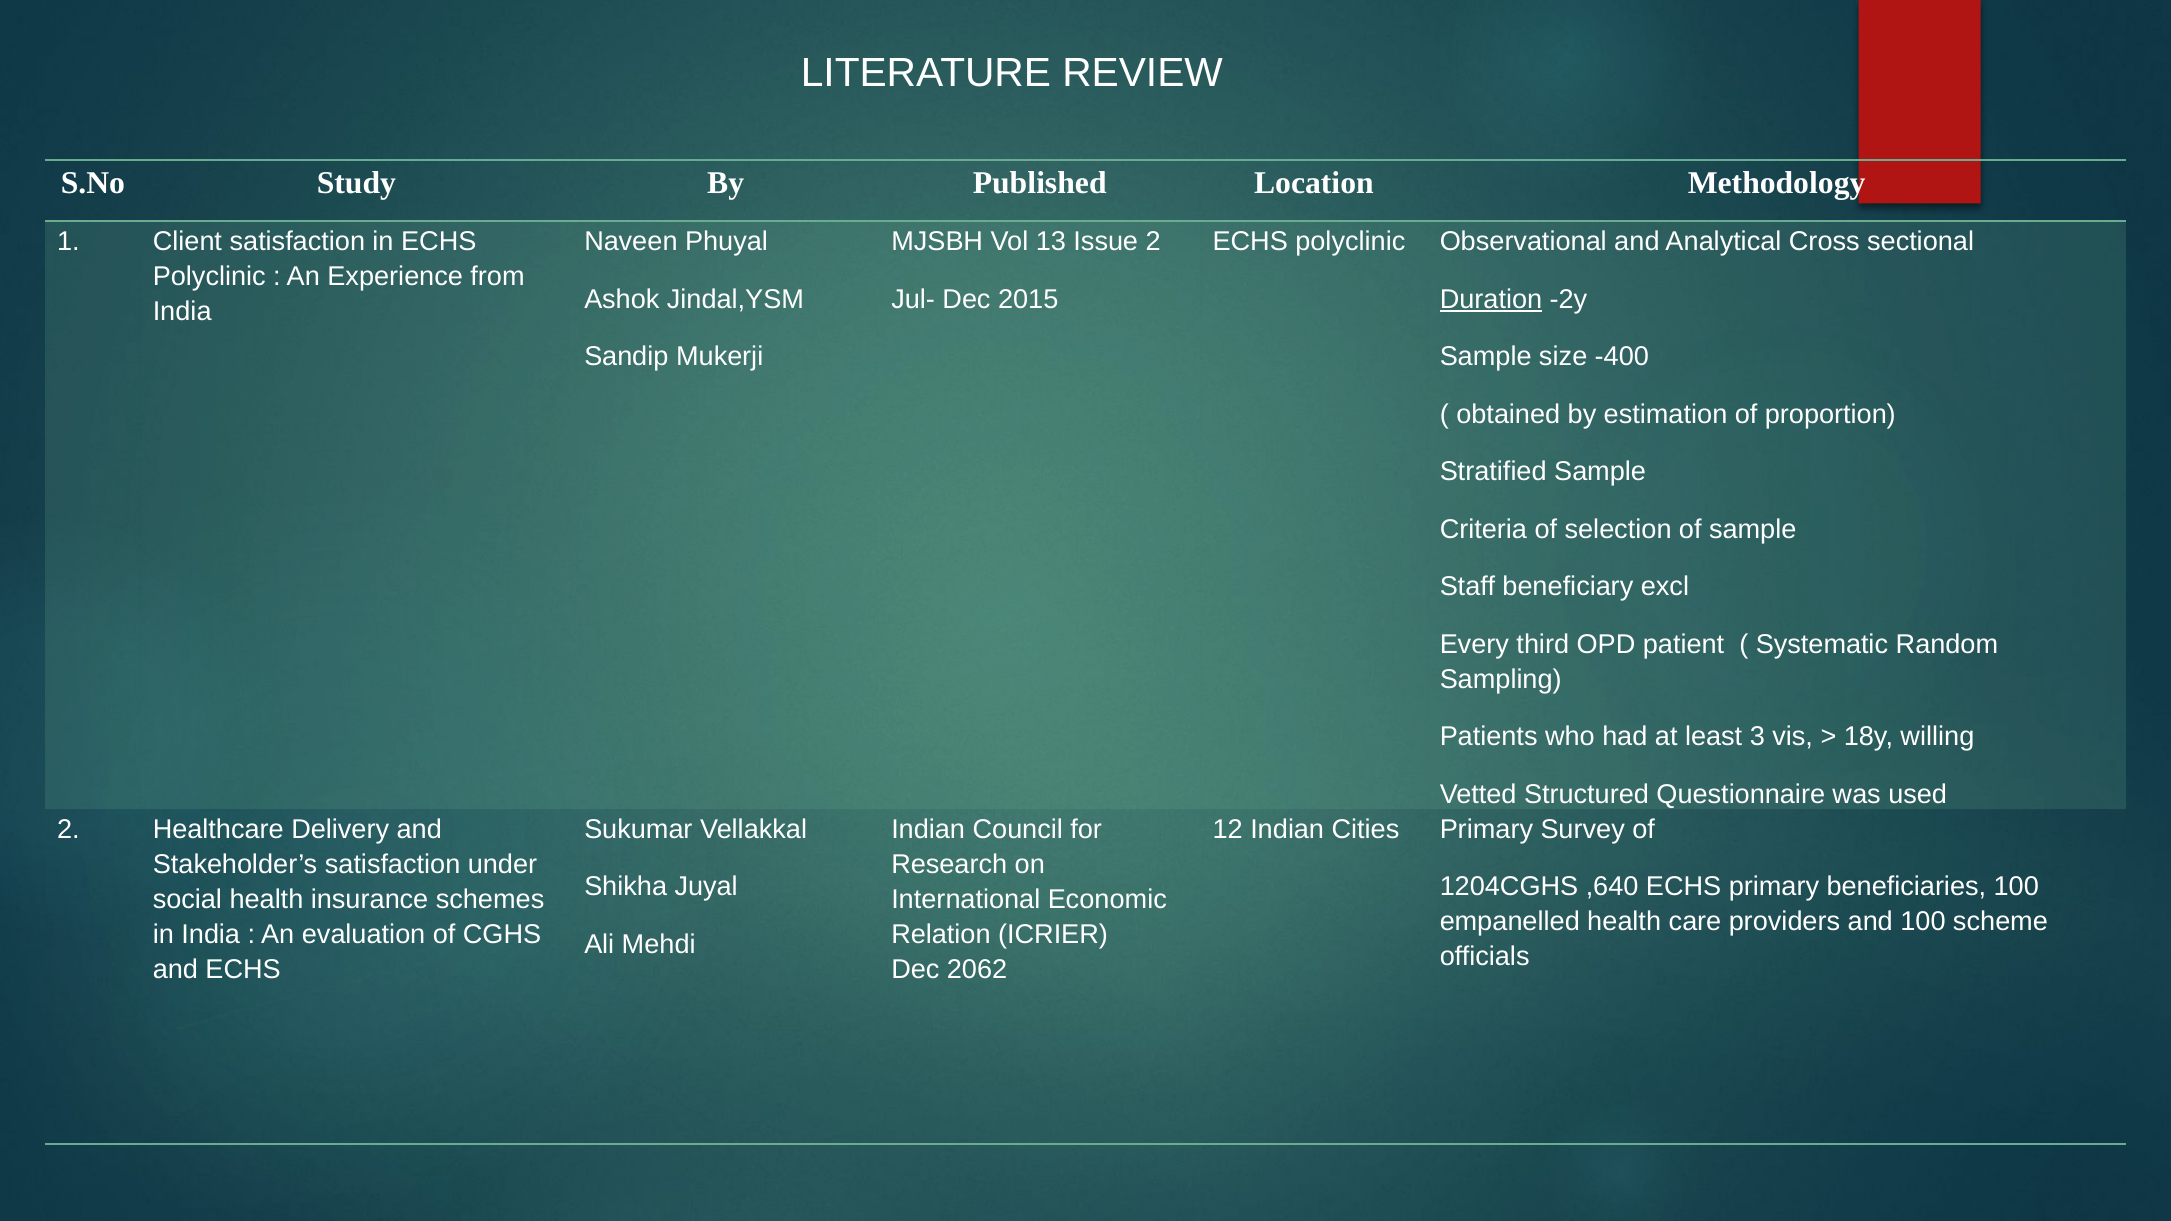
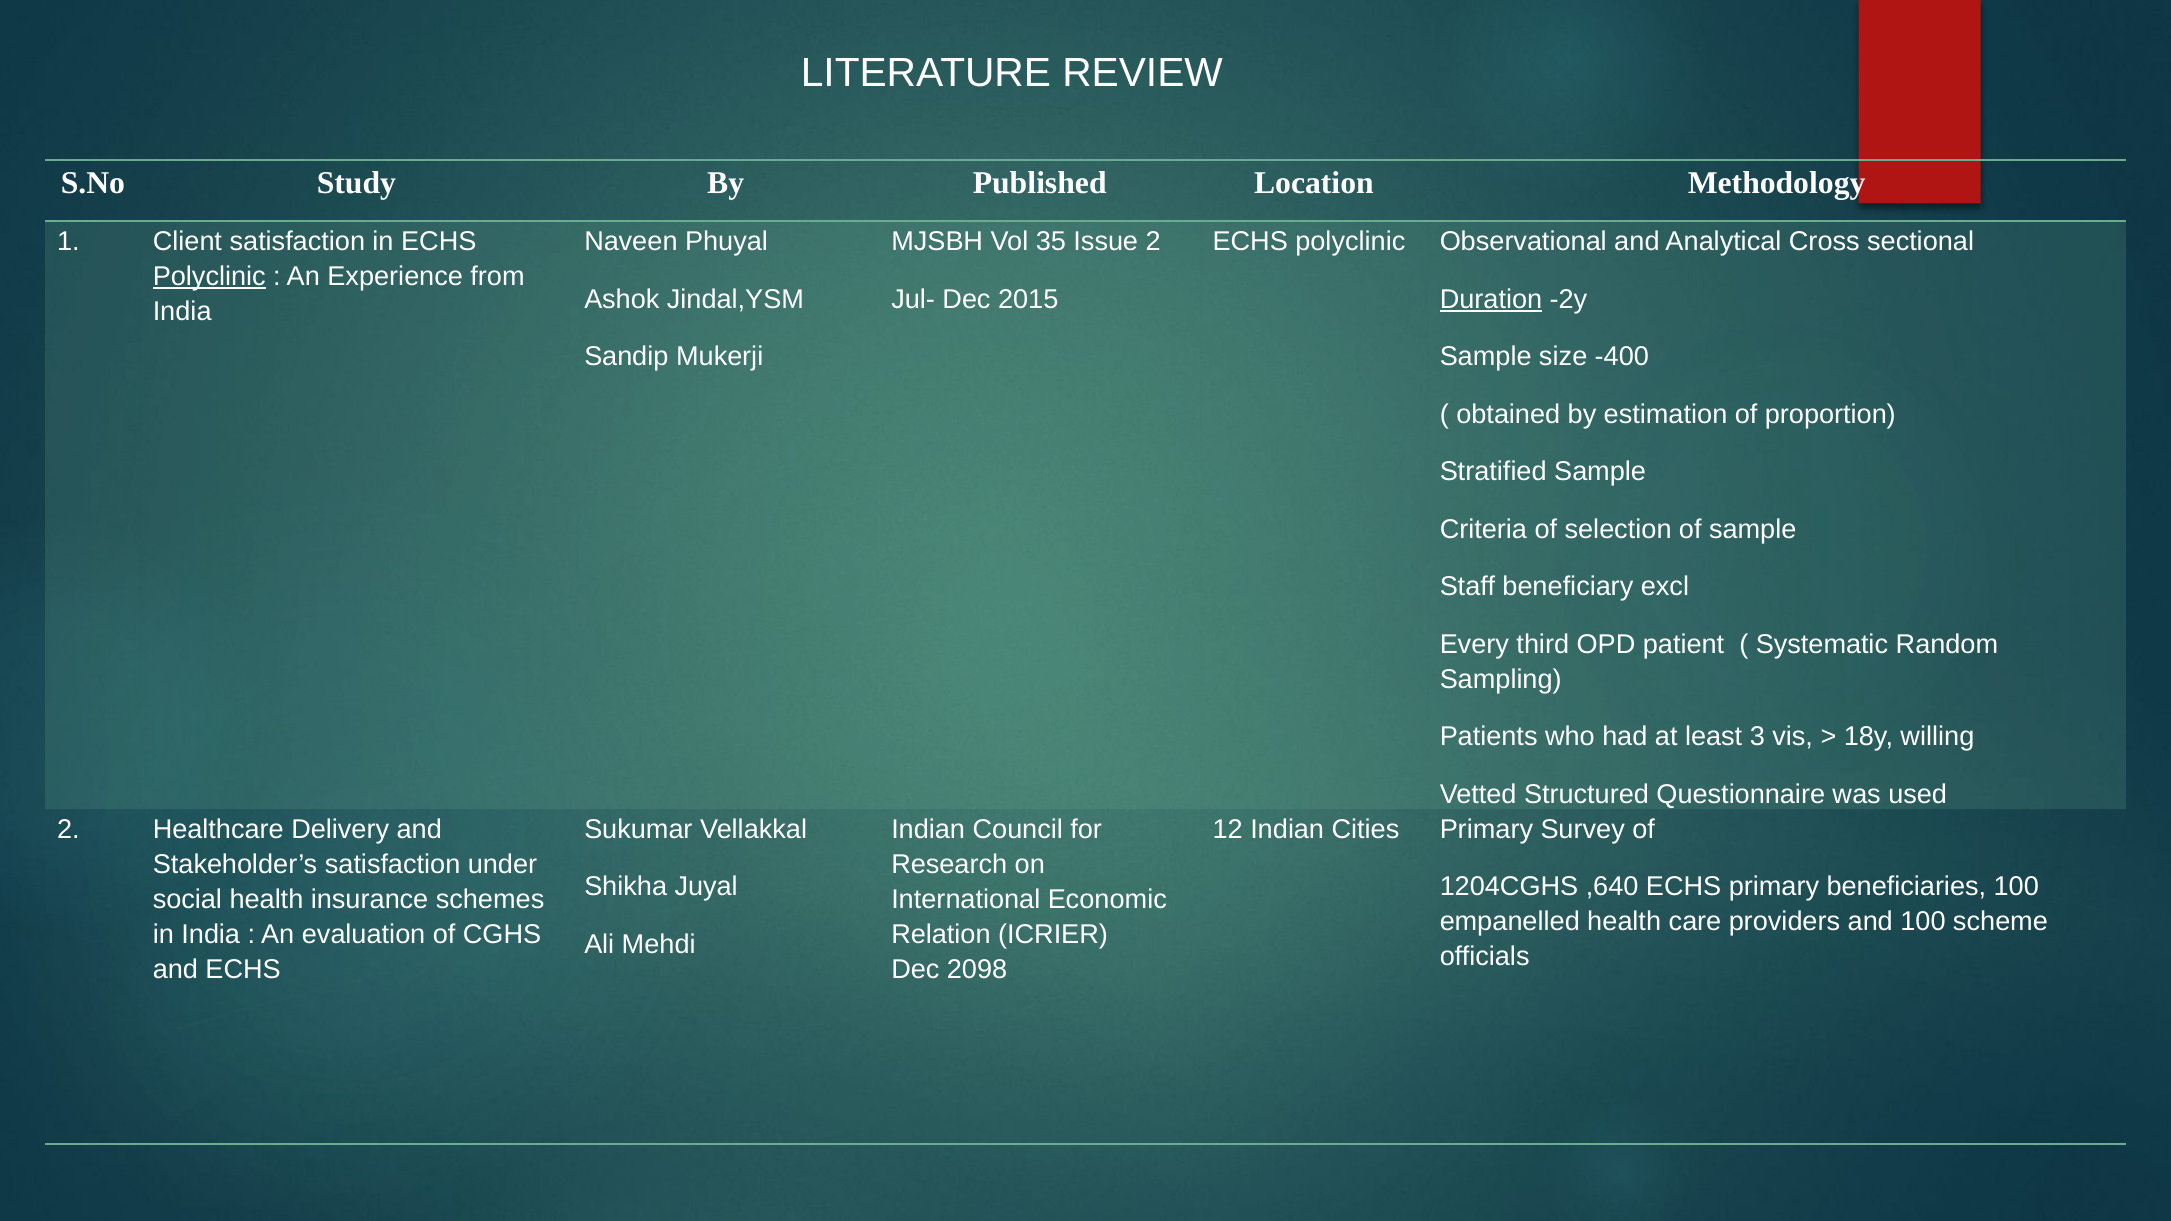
13: 13 -> 35
Polyclinic at (209, 277) underline: none -> present
2062: 2062 -> 2098
